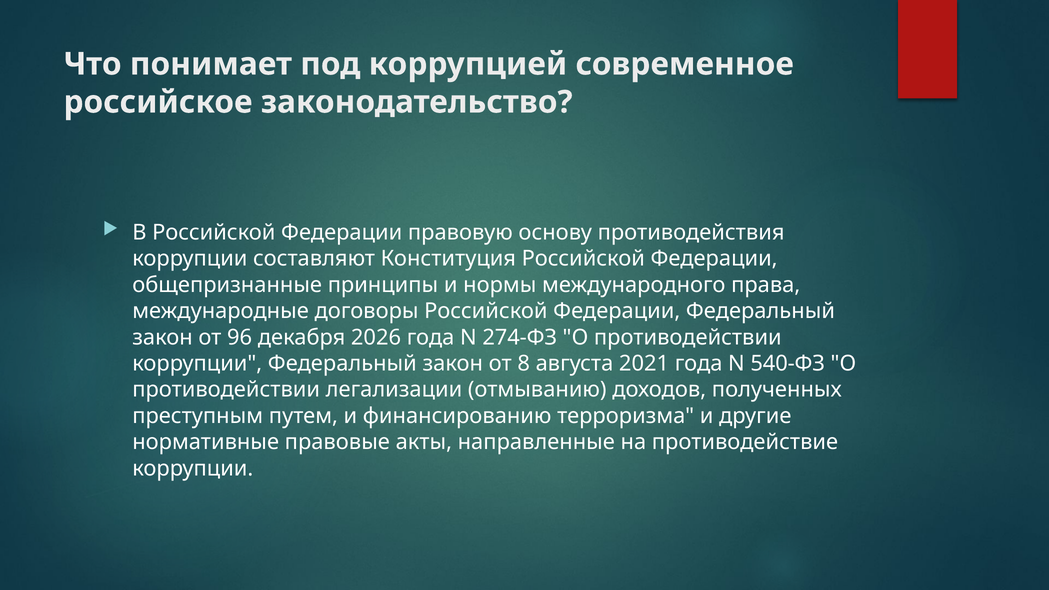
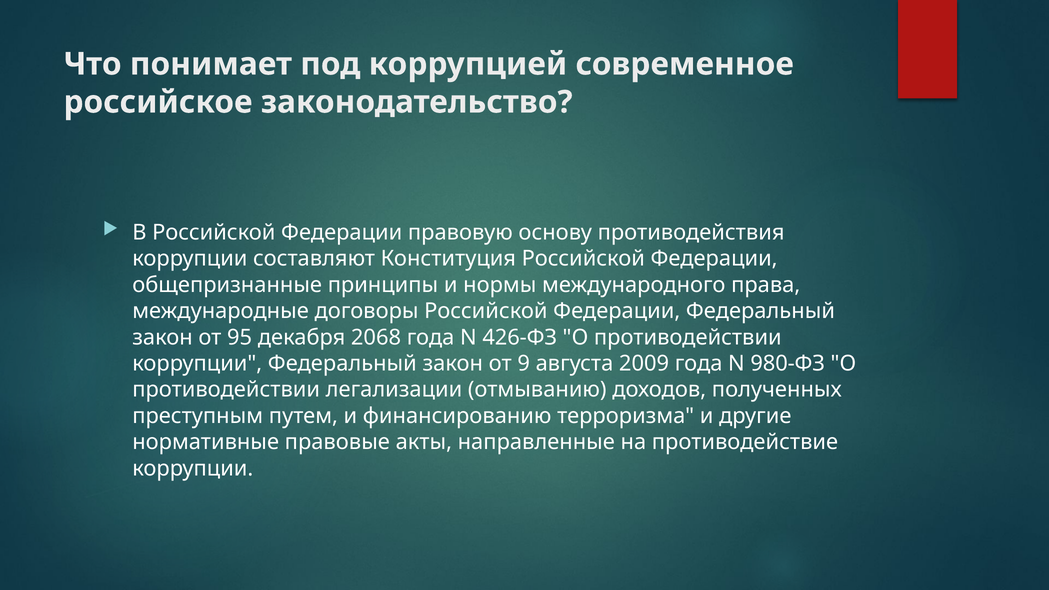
96: 96 -> 95
2026: 2026 -> 2068
274-ФЗ: 274-ФЗ -> 426-ФЗ
8: 8 -> 9
2021: 2021 -> 2009
540-ФЗ: 540-ФЗ -> 980-ФЗ
